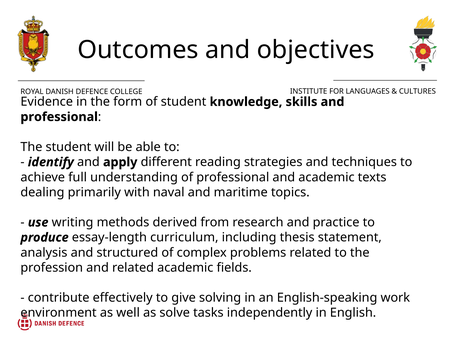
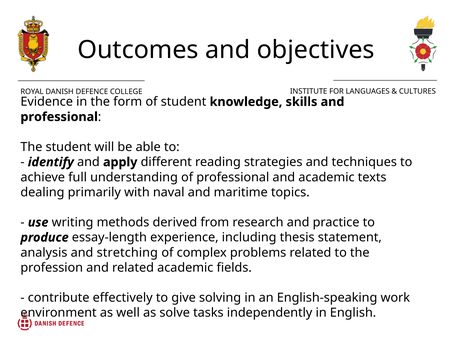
curriculum: curriculum -> experience
structured: structured -> stretching
